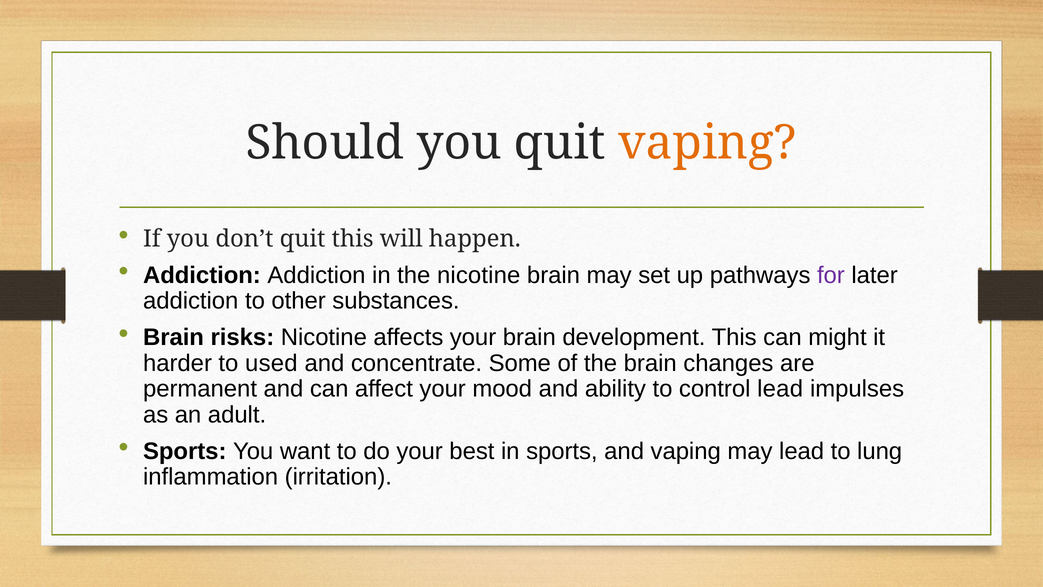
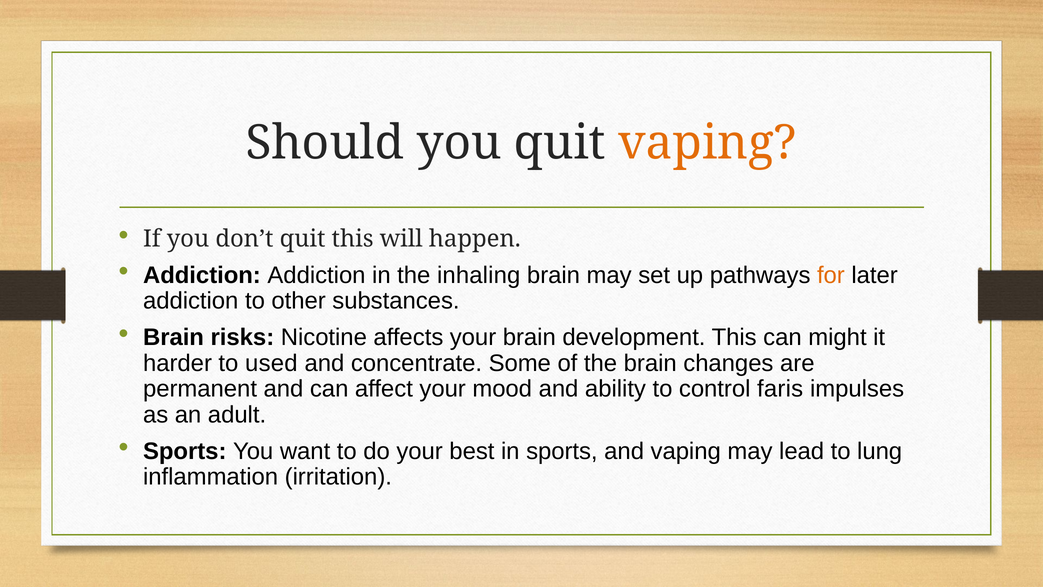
the nicotine: nicotine -> inhaling
for colour: purple -> orange
control lead: lead -> faris
